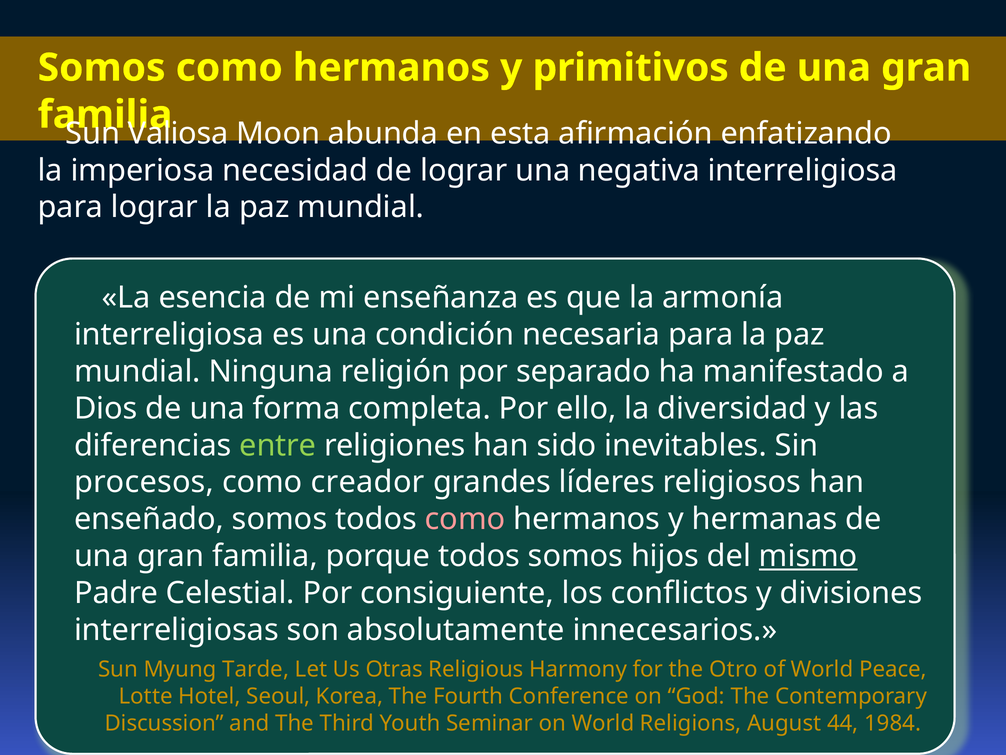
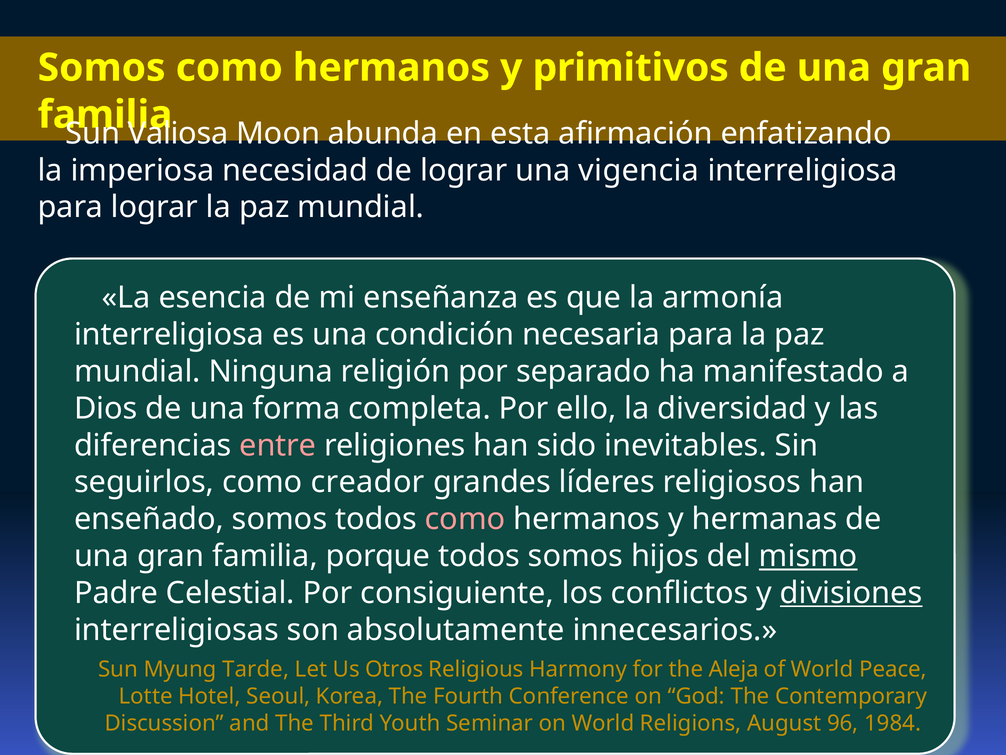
negativa: negativa -> vigencia
entre colour: light green -> pink
procesos: procesos -> seguirlos
divisiones underline: none -> present
Otras: Otras -> Otros
Otro: Otro -> Aleja
44: 44 -> 96
